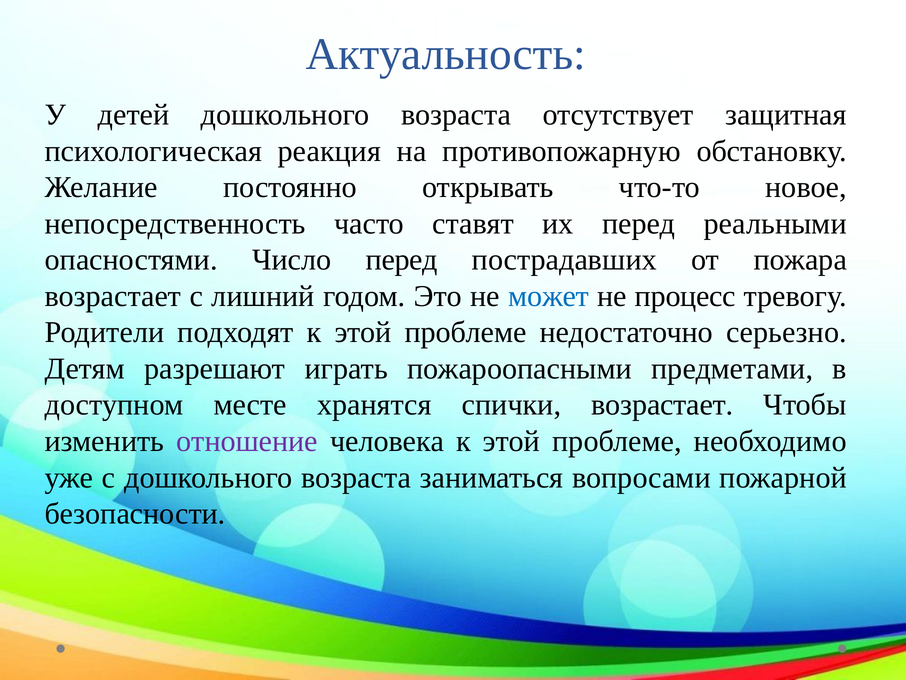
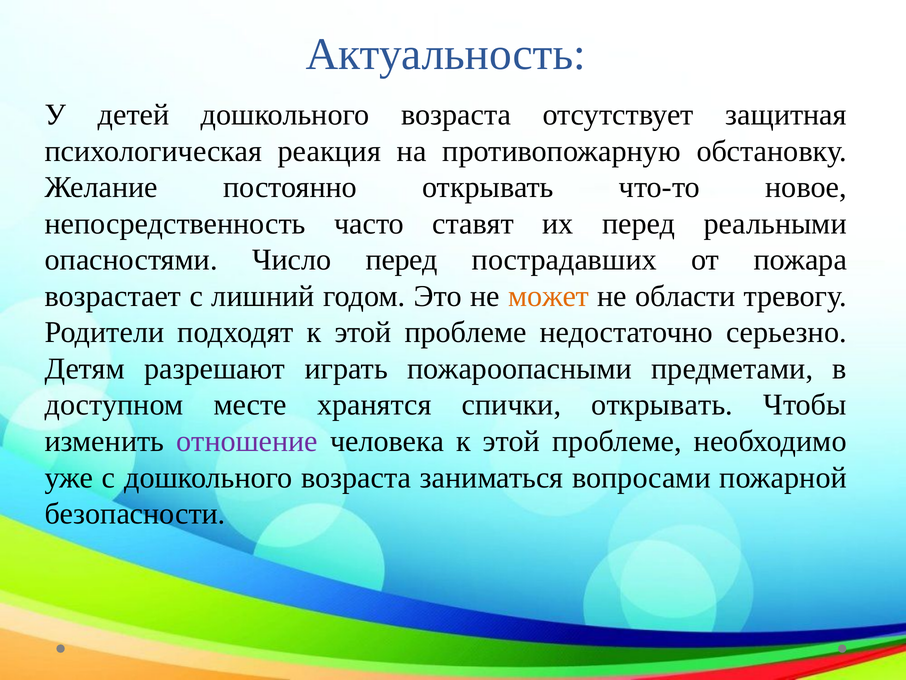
может colour: blue -> orange
процесс: процесс -> области
спички возрастает: возрастает -> открывать
